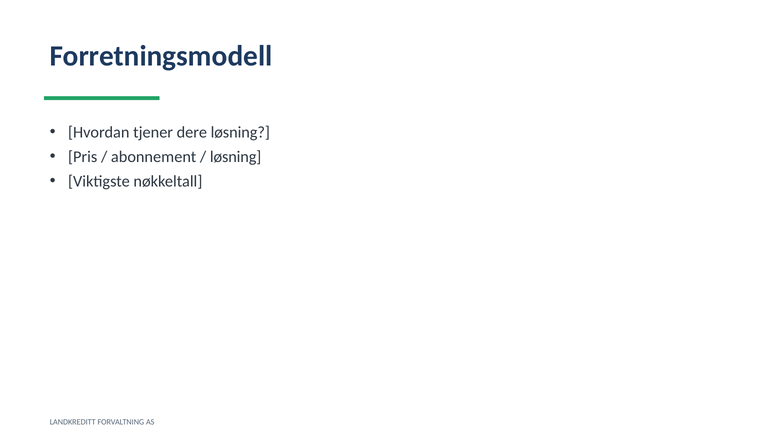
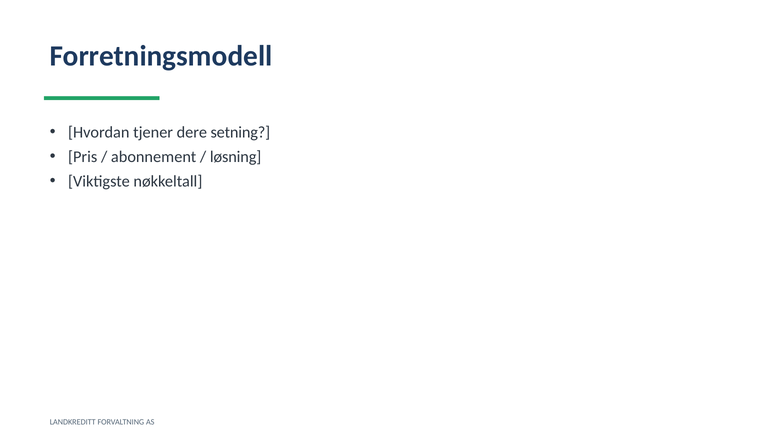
dere løsning: løsning -> setning
